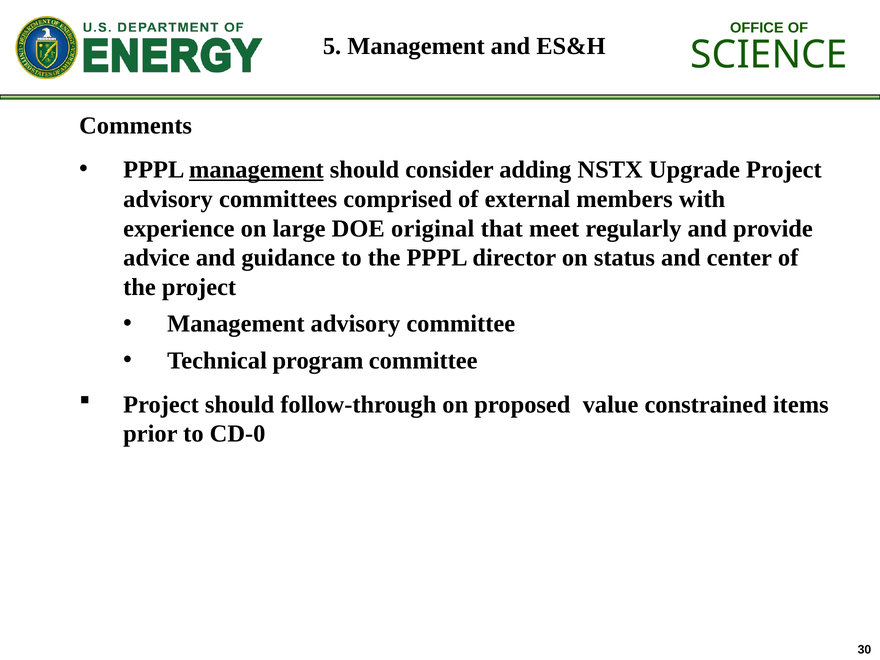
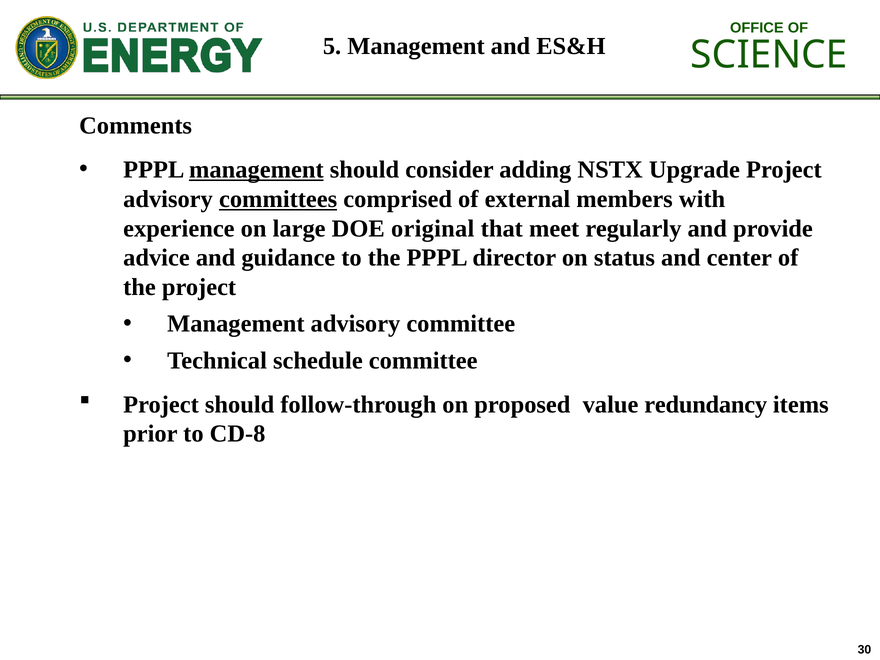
committees underline: none -> present
program: program -> schedule
constrained: constrained -> redundancy
CD-0: CD-0 -> CD-8
